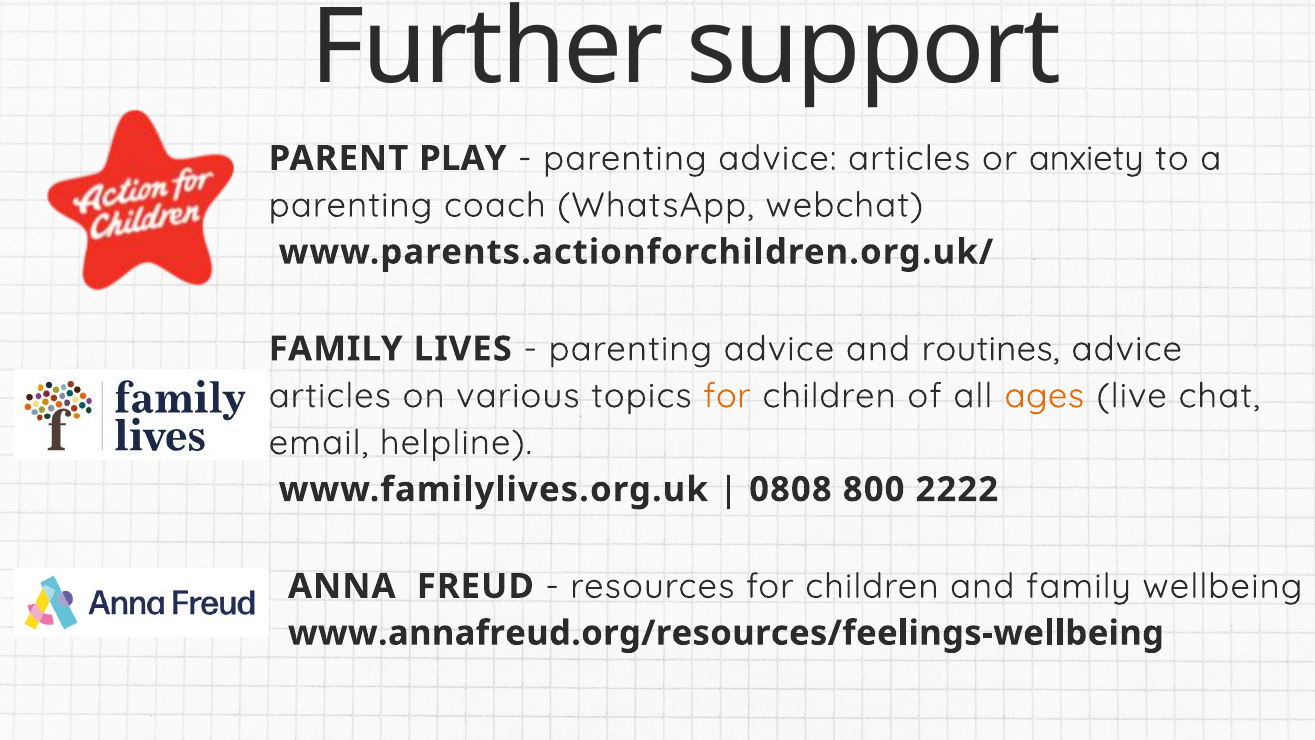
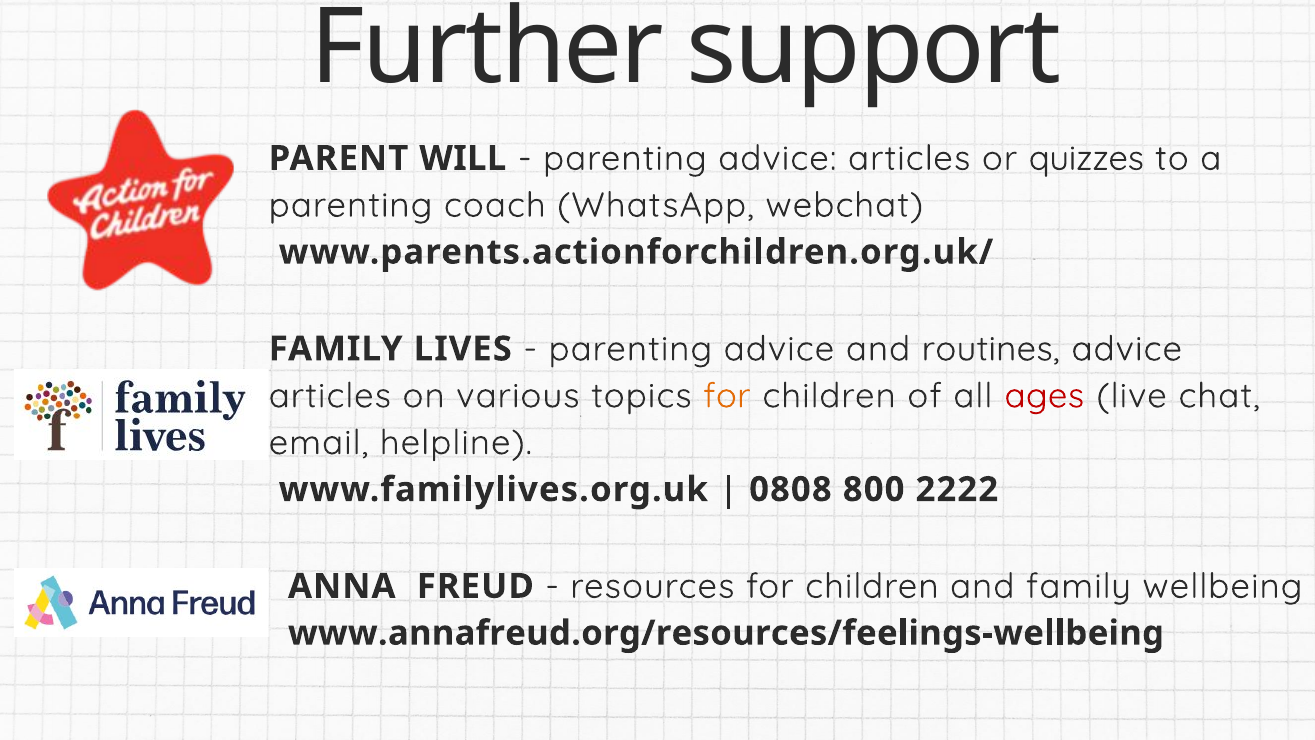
PLAY: PLAY -> WILL
anxiety: anxiety -> quizzes
ages colour: orange -> red
